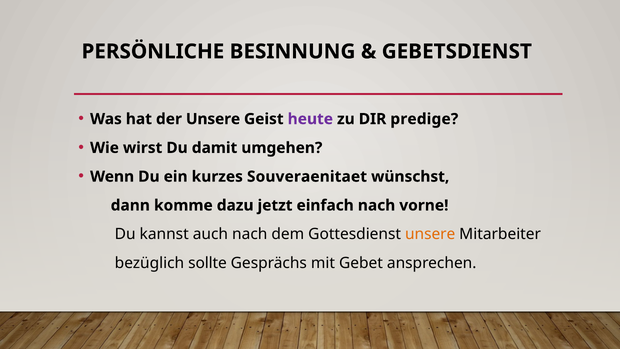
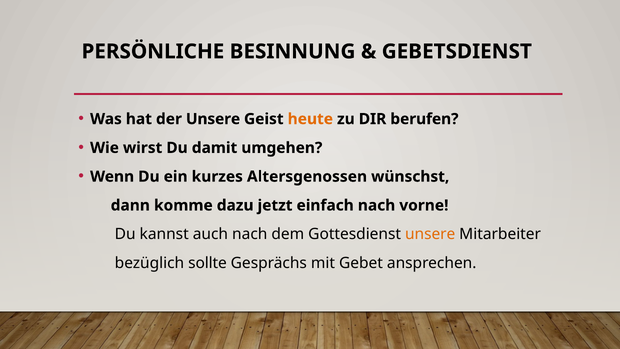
heute colour: purple -> orange
predige: predige -> berufen
Souveraenitaet: Souveraenitaet -> Altersgenossen
